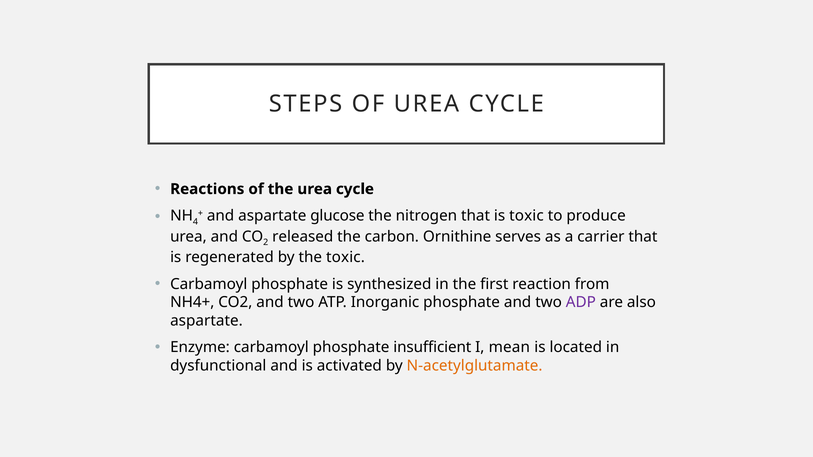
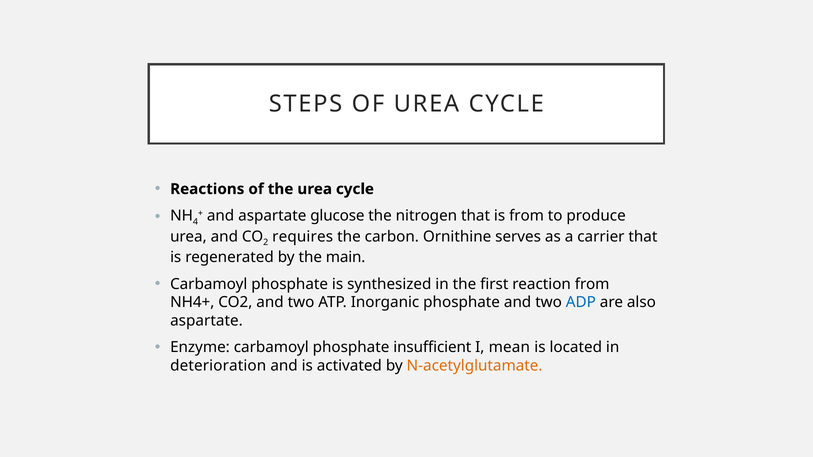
is toxic: toxic -> from
released: released -> requires
the toxic: toxic -> main
ADP colour: purple -> blue
dysfunctional: dysfunctional -> deterioration
